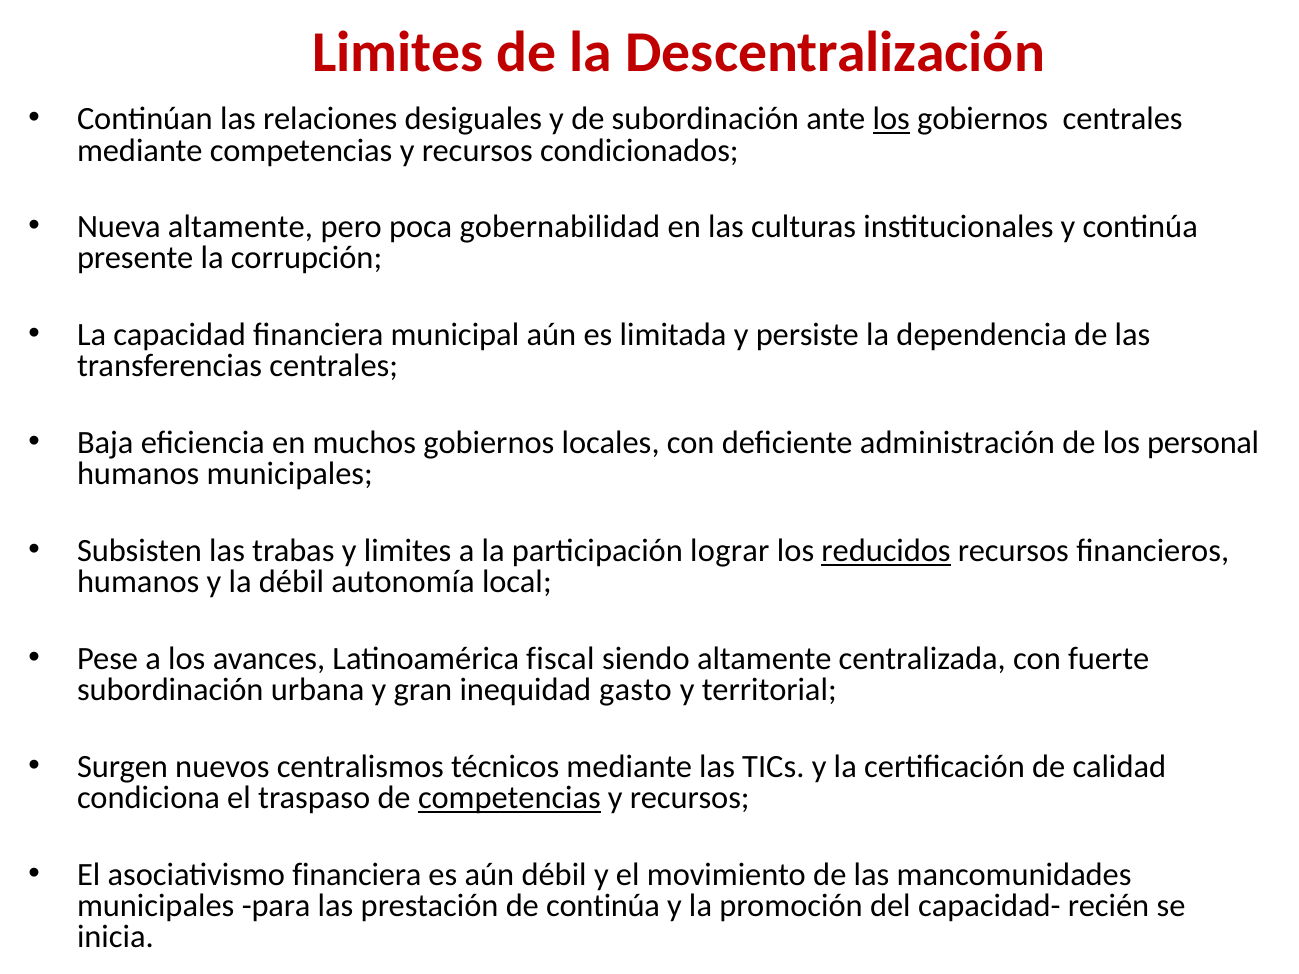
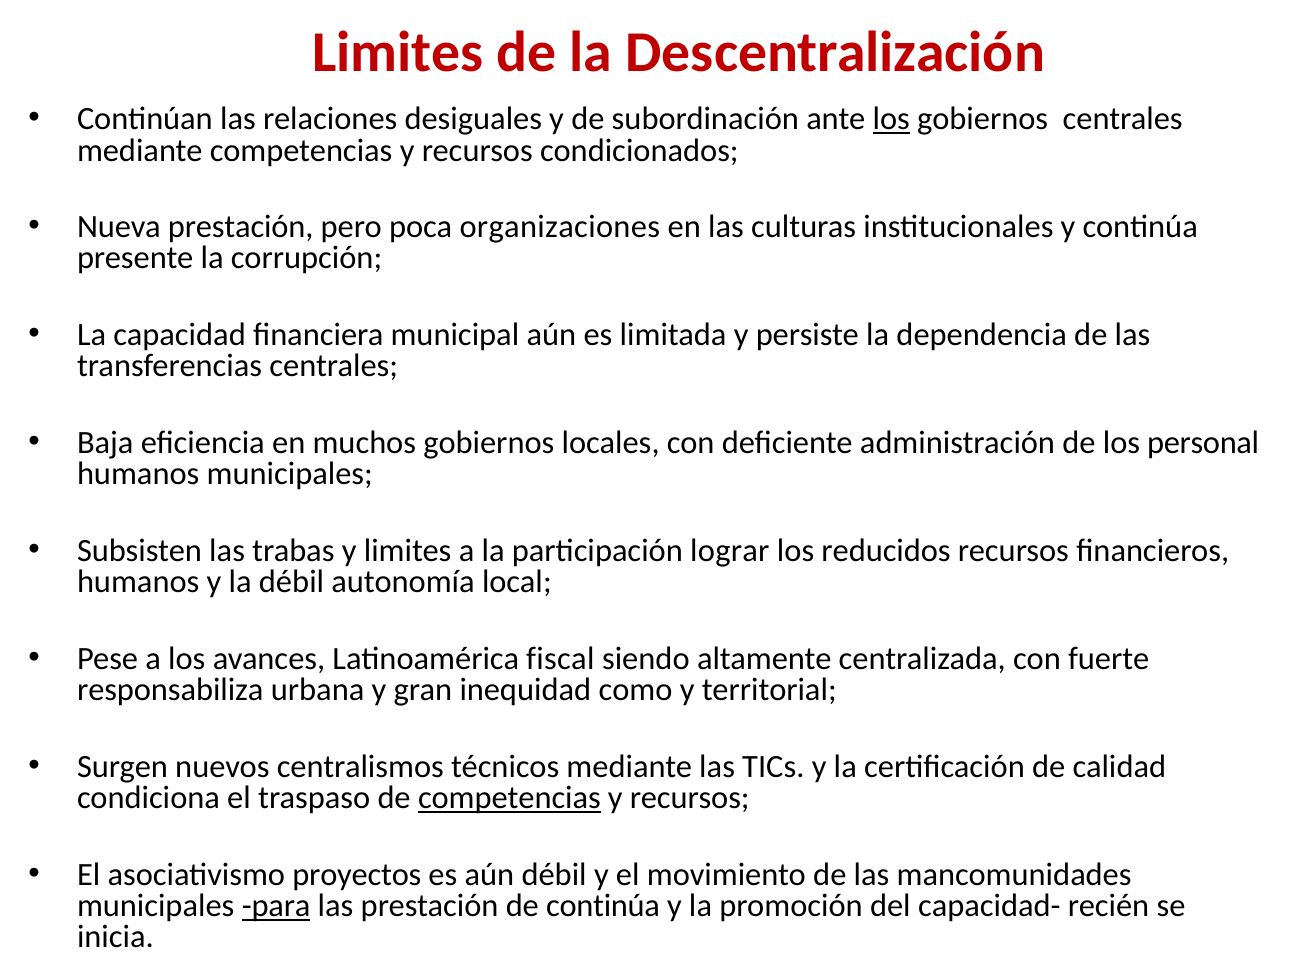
Nueva altamente: altamente -> prestación
gobernabilidad: gobernabilidad -> organizaciones
reducidos underline: present -> none
subordinación at (170, 690): subordinación -> responsabiliza
gasto: gasto -> como
asociativismo financiera: financiera -> proyectos
para underline: none -> present
